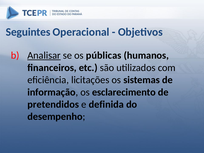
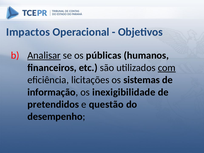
Seguintes: Seguintes -> Impactos
com underline: none -> present
esclarecimento: esclarecimento -> inexigibilidade
definida: definida -> questão
